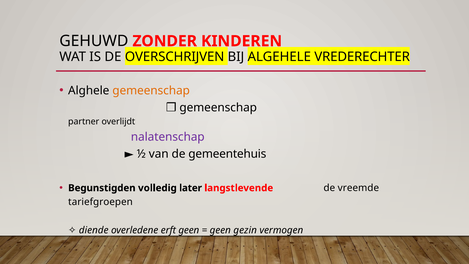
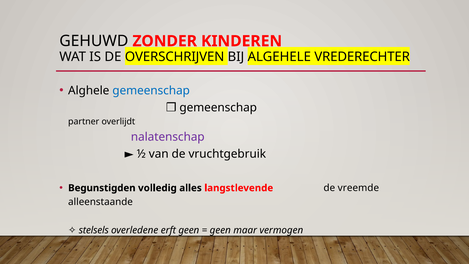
gemeenschap at (151, 91) colour: orange -> blue
gemeentehuis: gemeentehuis -> vruchtgebruik
later: later -> alles
tariefgroepen: tariefgroepen -> alleenstaande
diende: diende -> stelsels
gezin: gezin -> maar
